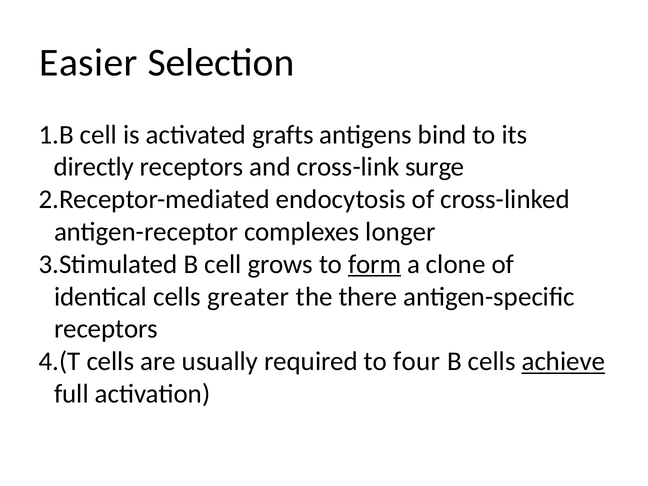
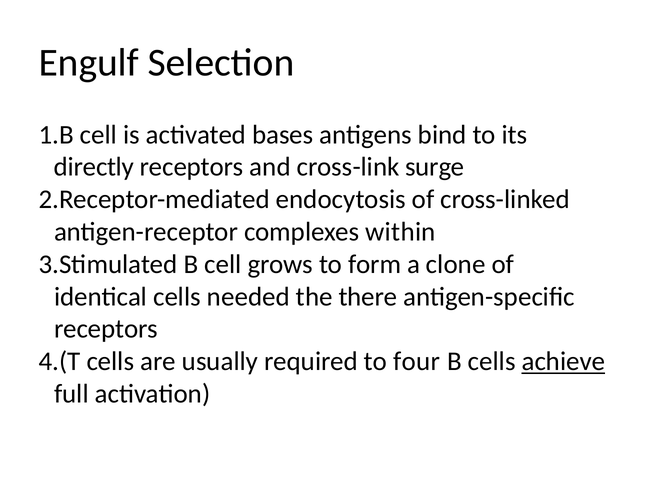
Easier: Easier -> Engulf
grafts: grafts -> bases
longer: longer -> within
form underline: present -> none
greater: greater -> needed
